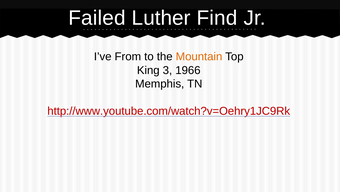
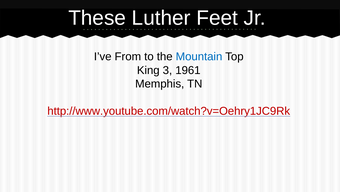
Failed: Failed -> These
Find: Find -> Feet
Mountain colour: orange -> blue
1966: 1966 -> 1961
